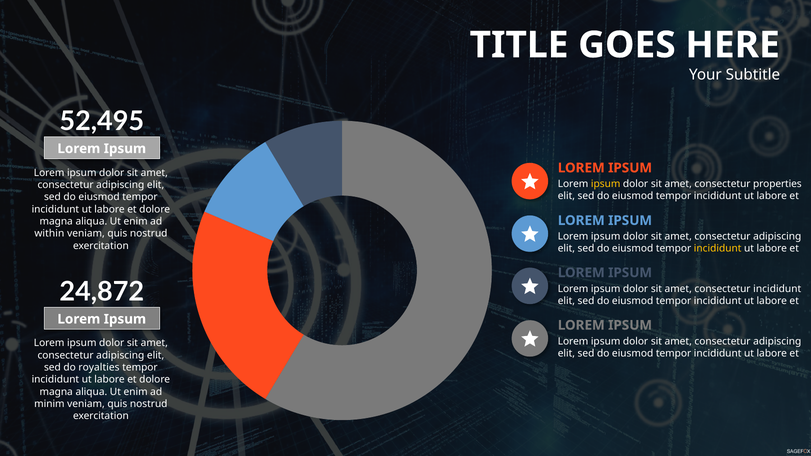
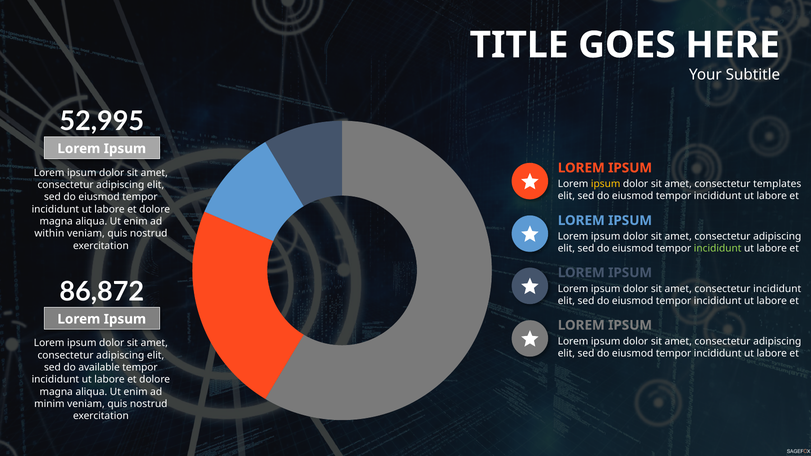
52,495: 52,495 -> 52,995
properties: properties -> templates
incididunt at (718, 249) colour: yellow -> light green
24,872: 24,872 -> 86,872
royalties: royalties -> available
